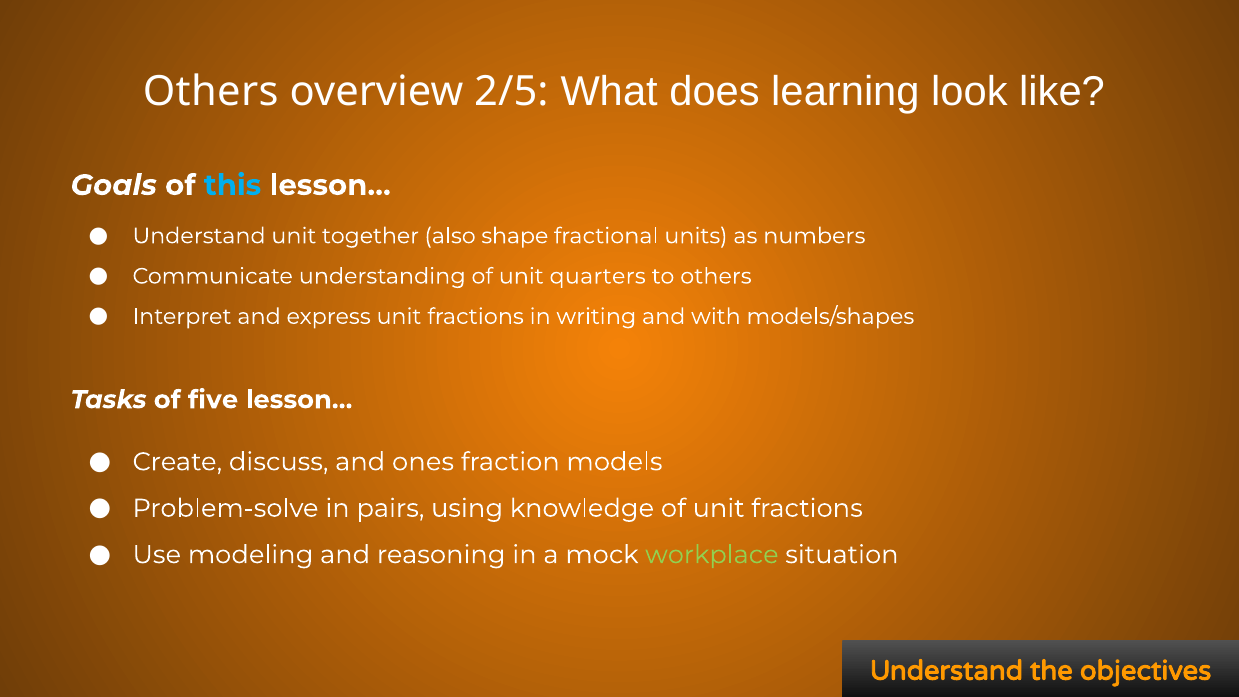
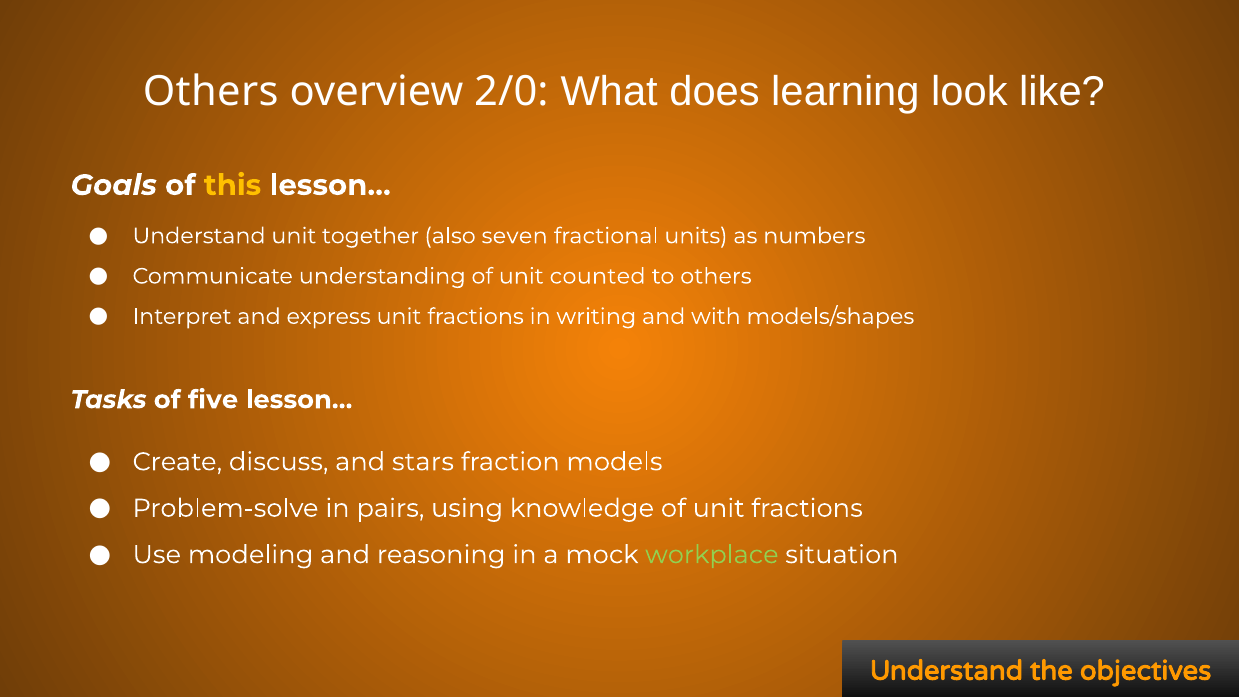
2/5: 2/5 -> 2/0
this colour: light blue -> yellow
shape: shape -> seven
quarters: quarters -> counted
ones: ones -> stars
